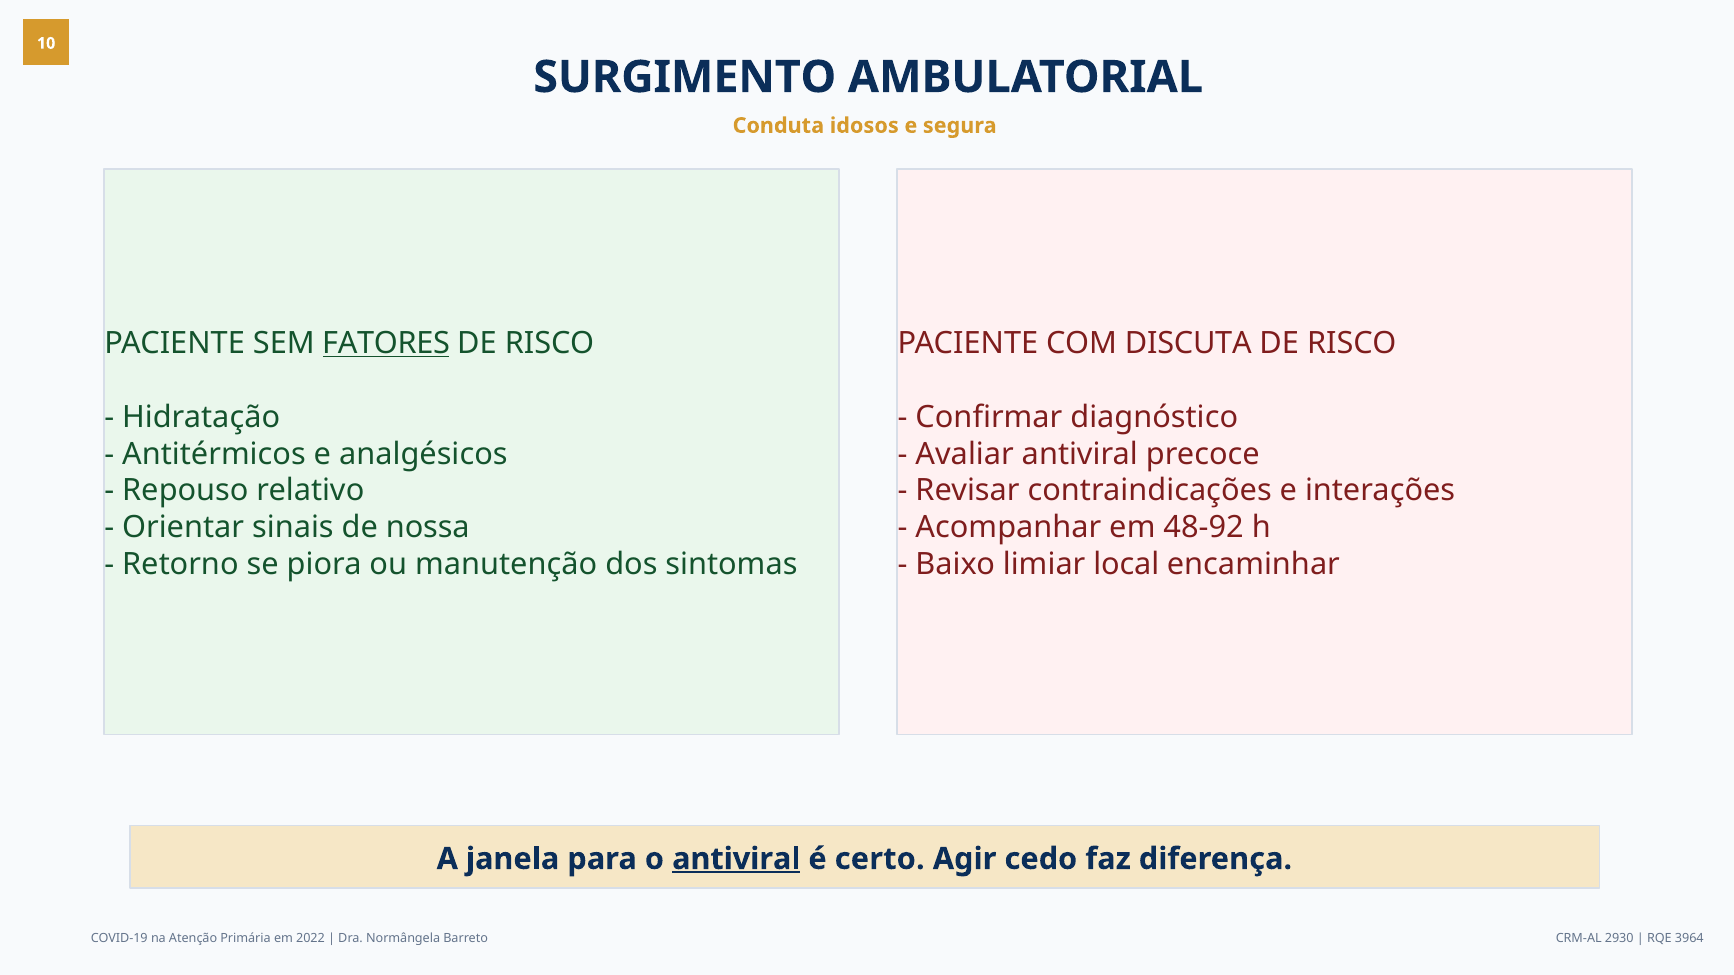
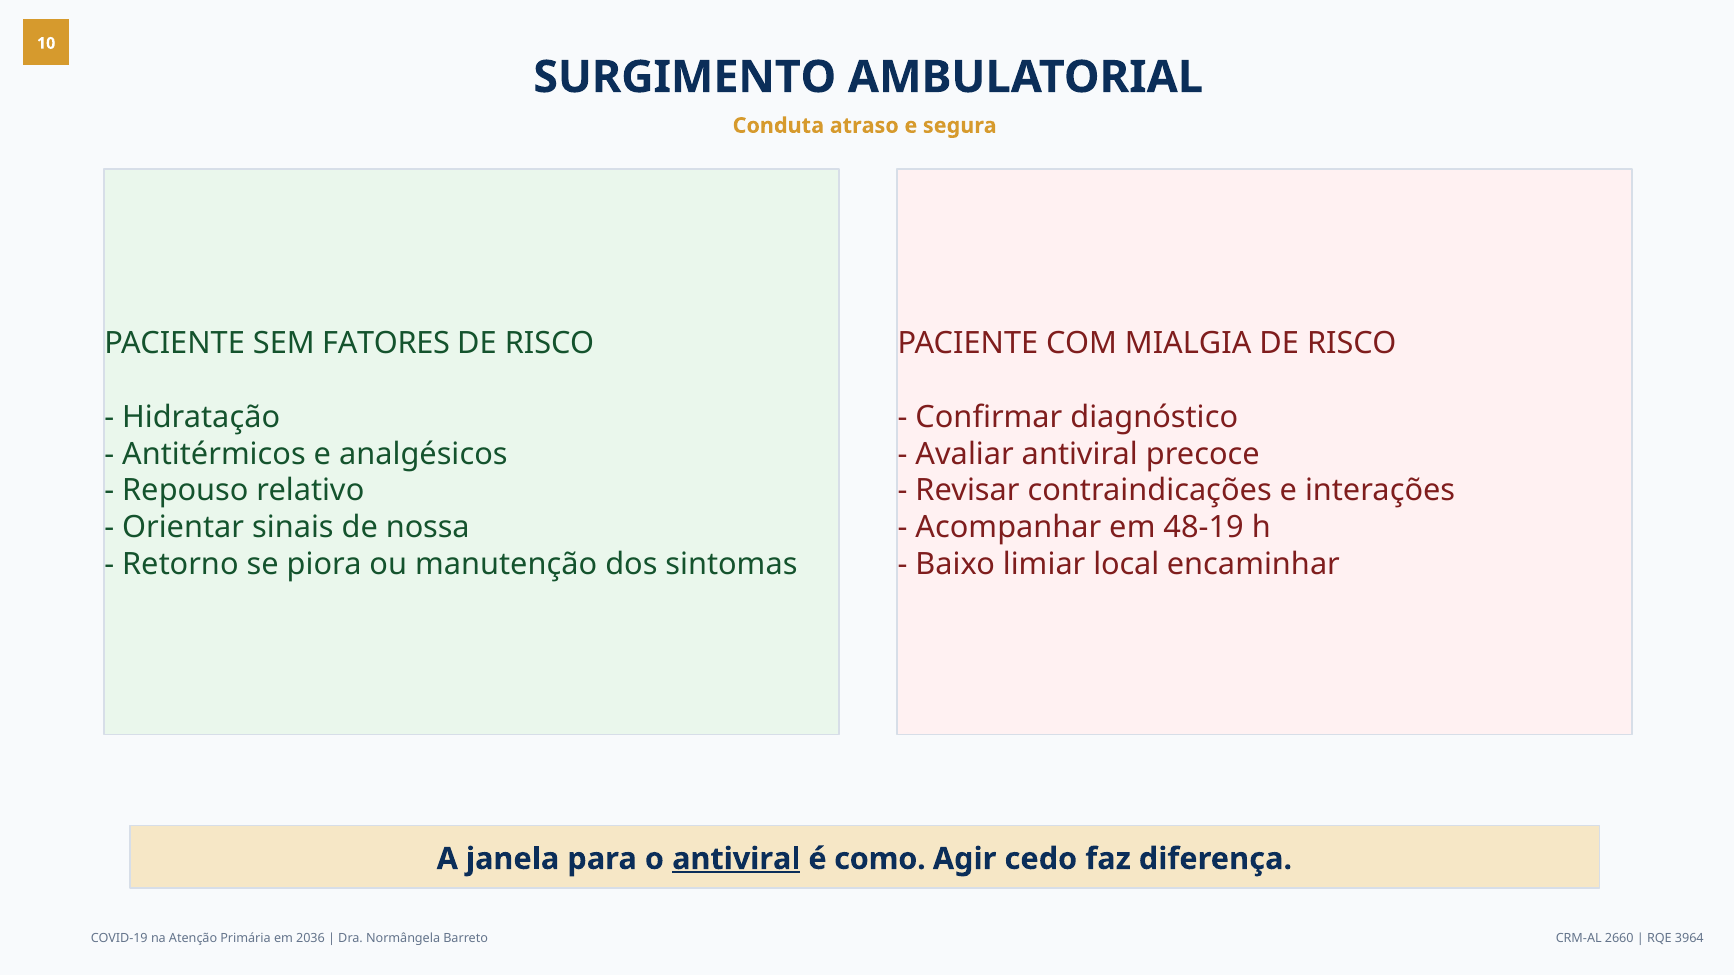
idosos: idosos -> atraso
FATORES underline: present -> none
DISCUTA: DISCUTA -> MIALGIA
48-92: 48-92 -> 48-19
certo: certo -> como
2022: 2022 -> 2036
2930: 2930 -> 2660
